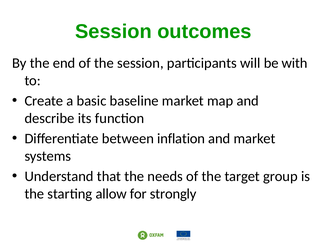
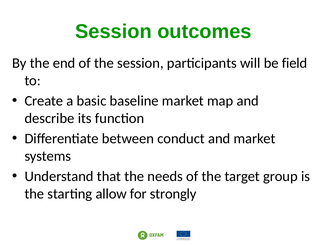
with: with -> field
inflation: inflation -> conduct
